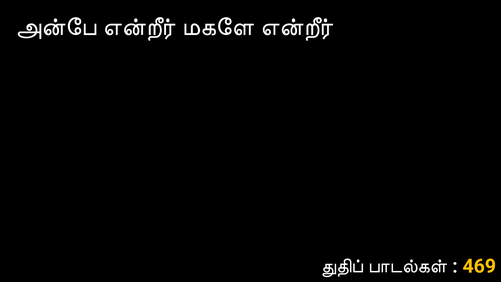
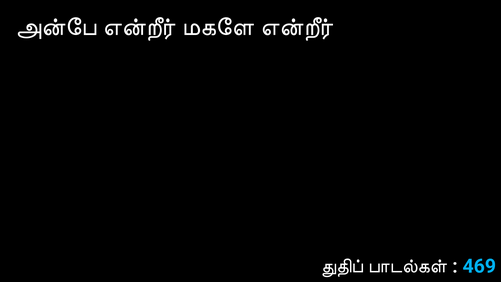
469 colour: yellow -> light blue
